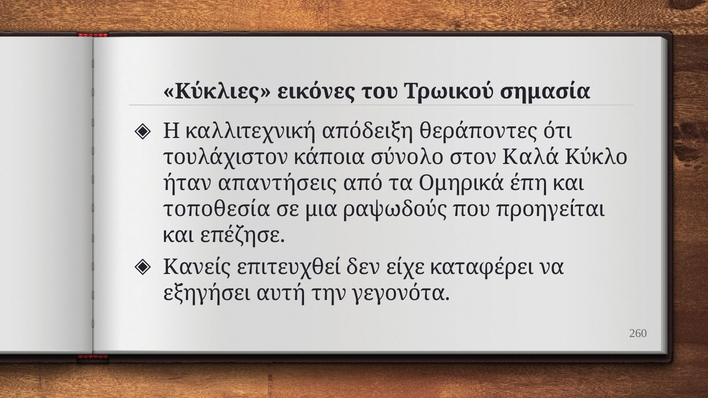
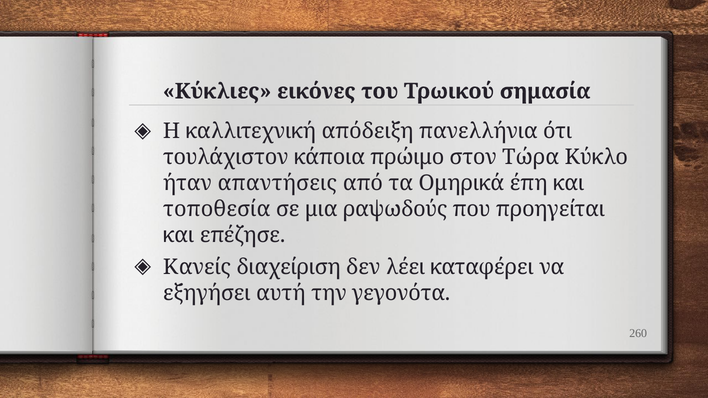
θεράποντες: θεράποντες -> πανελλήνια
σύνολο: σύνολο -> πρώιμο
Καλά: Καλά -> Τώρα
επιτευχθεί: επιτευχθεί -> διαχείριση
είχε: είχε -> λέει
